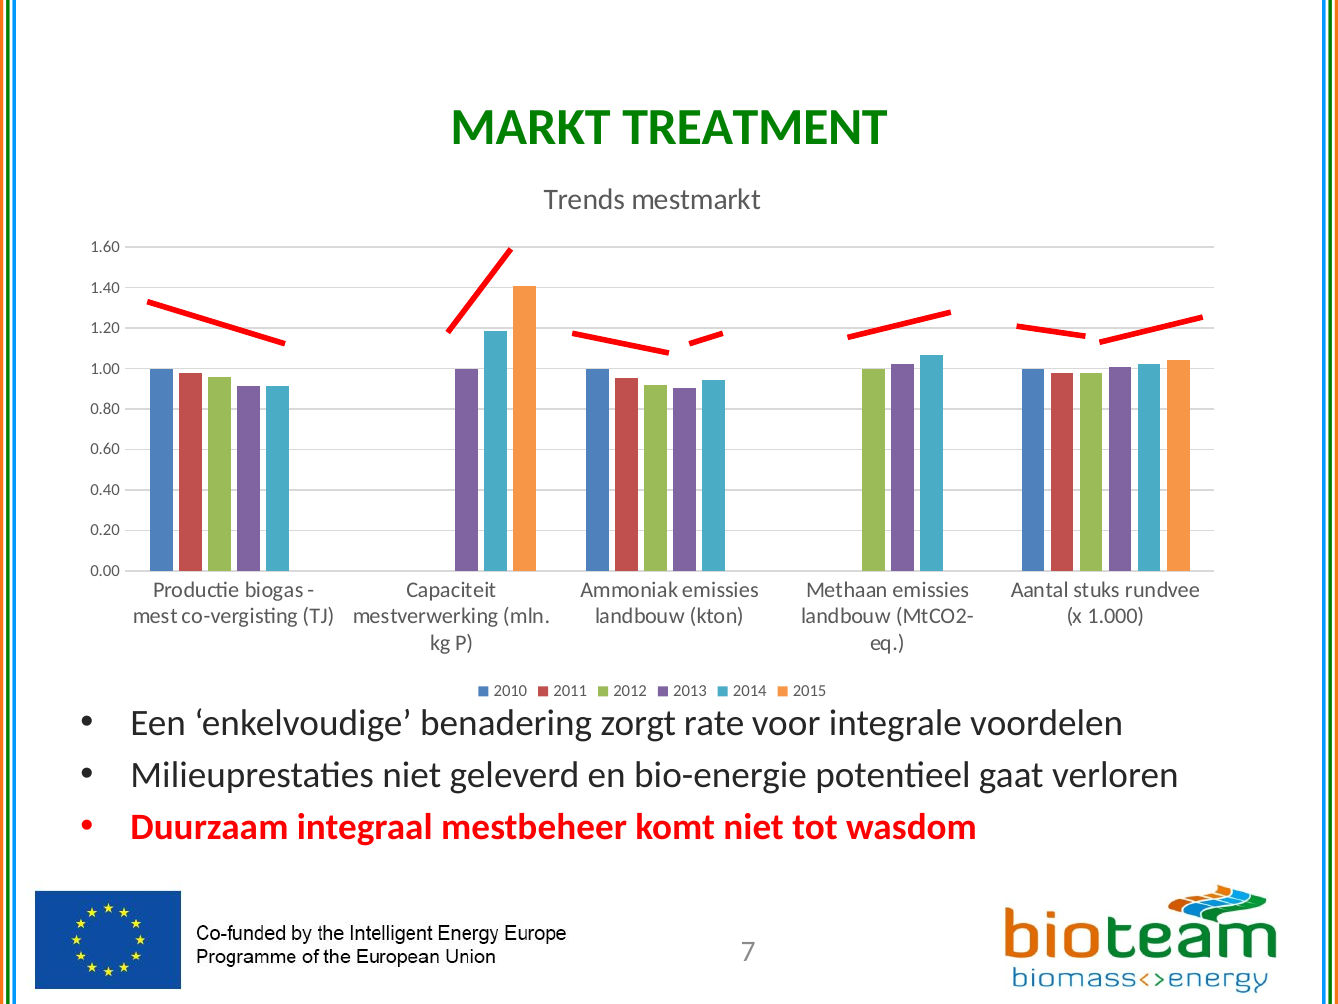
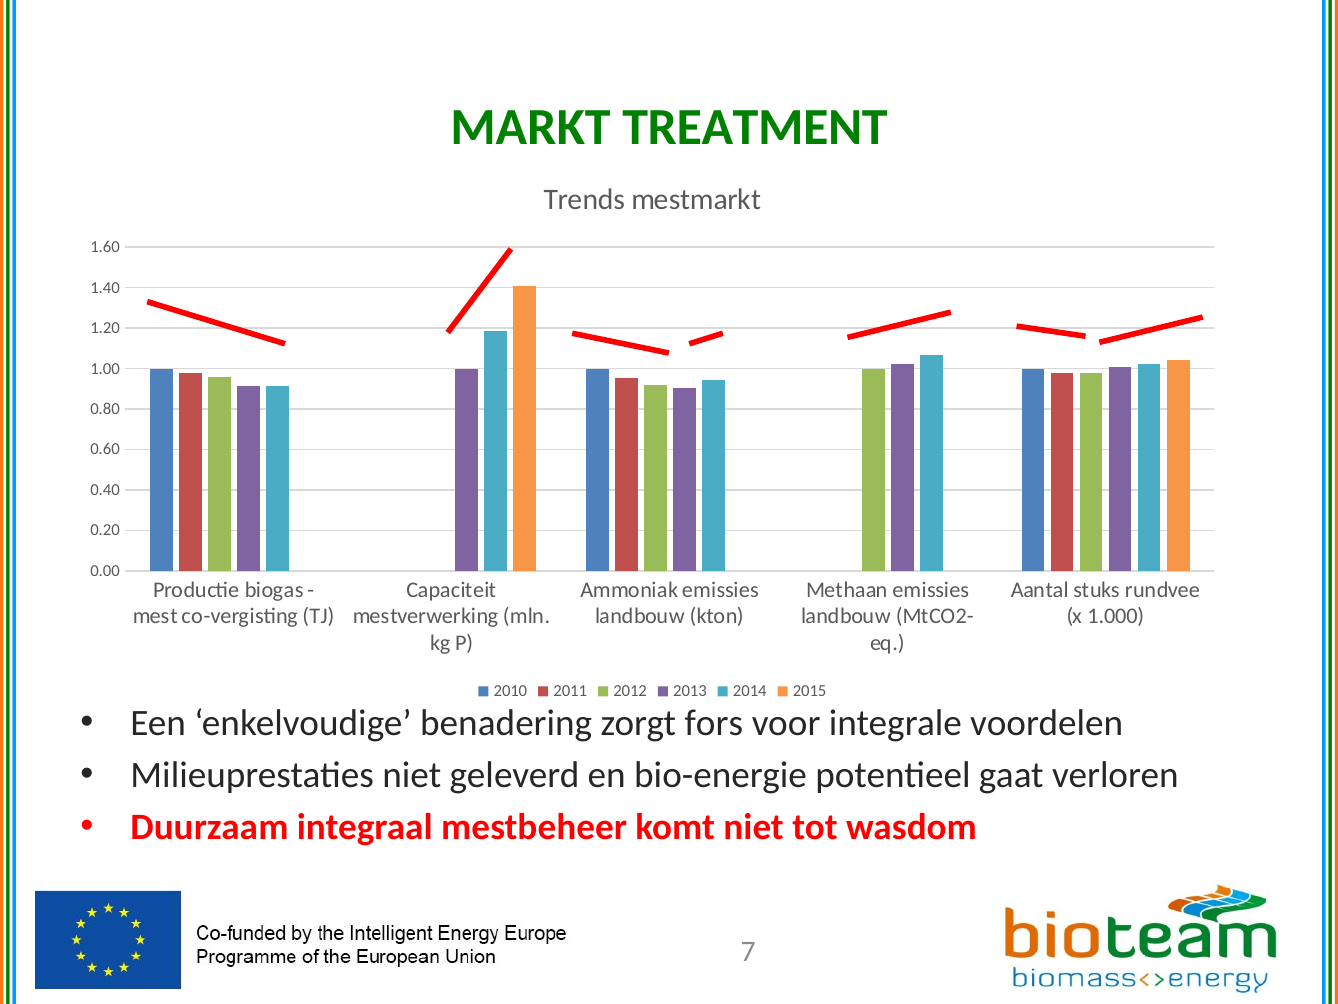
rate: rate -> fors
